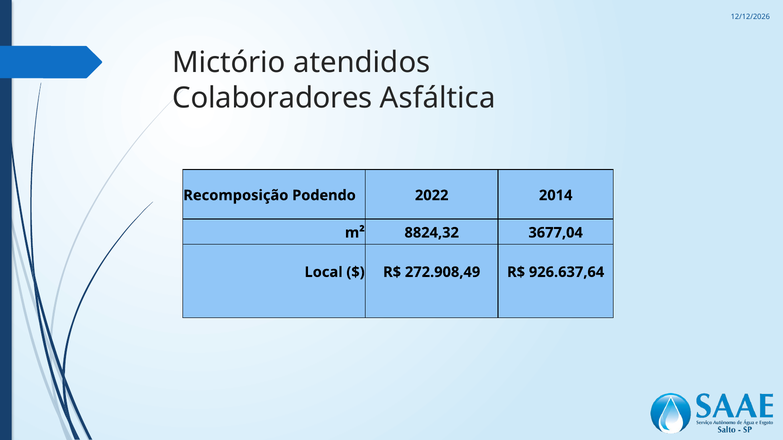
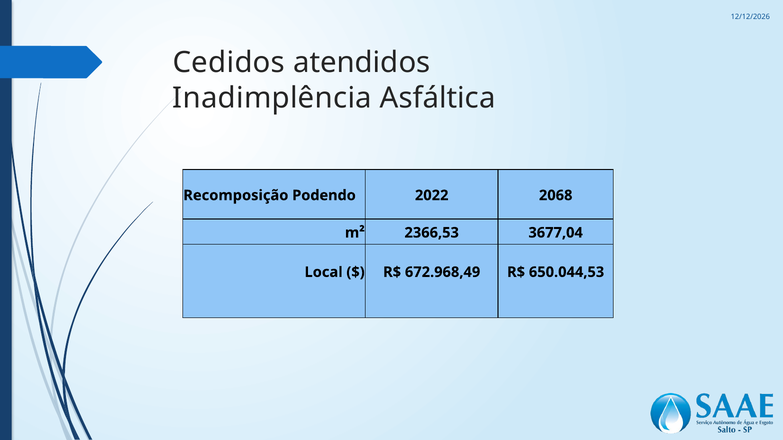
Mictório: Mictório -> Cedidos
Colaboradores: Colaboradores -> Inadimplência
2014: 2014 -> 2068
8824,32: 8824,32 -> 2366,53
272.908,49: 272.908,49 -> 672.968,49
926.637,64: 926.637,64 -> 650.044,53
